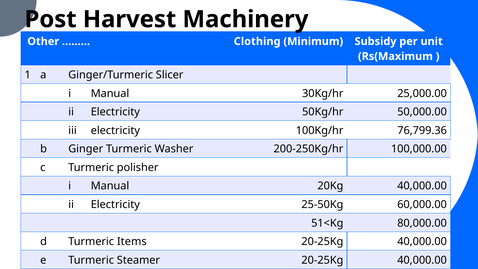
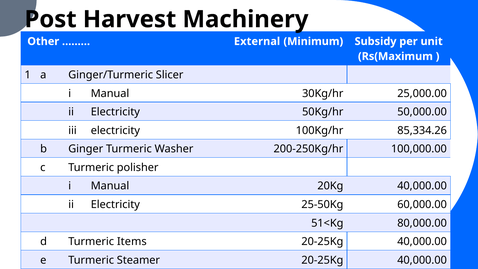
Clothing: Clothing -> External
76,799.36: 76,799.36 -> 85,334.26
